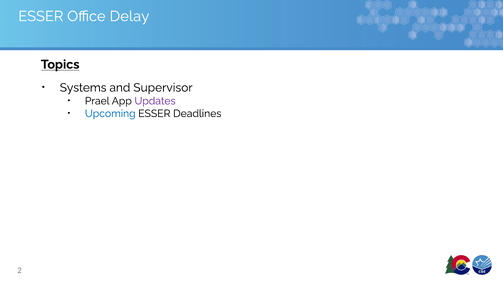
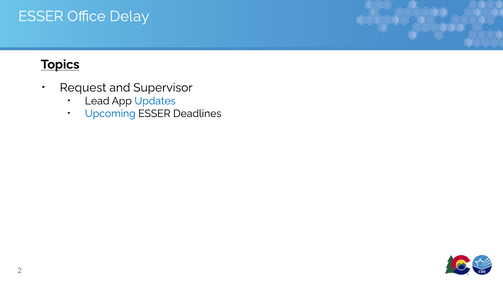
Systems: Systems -> Request
Prael: Prael -> Lead
Updates colour: purple -> blue
